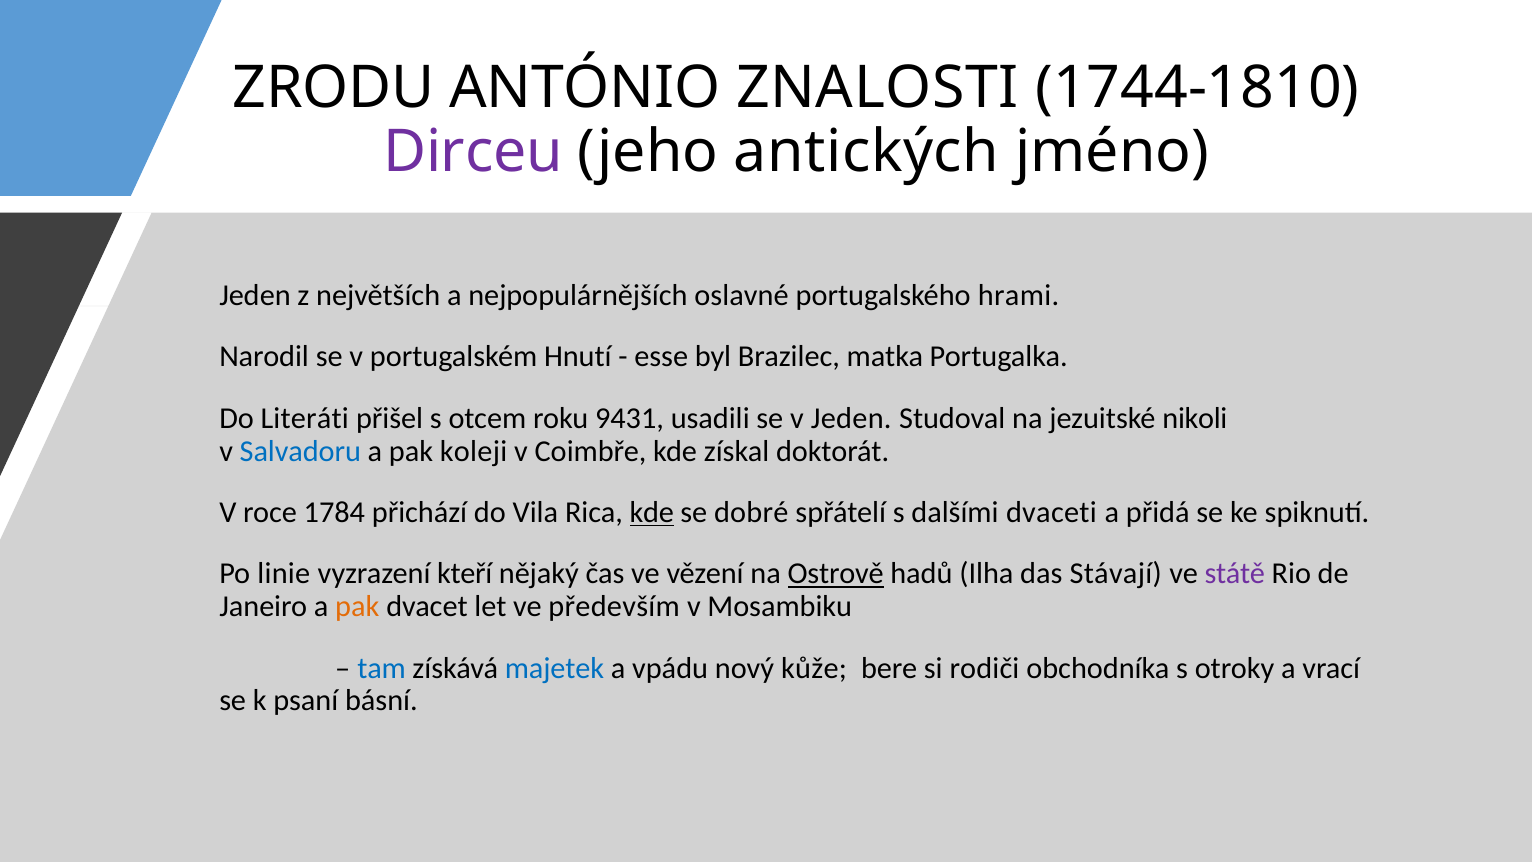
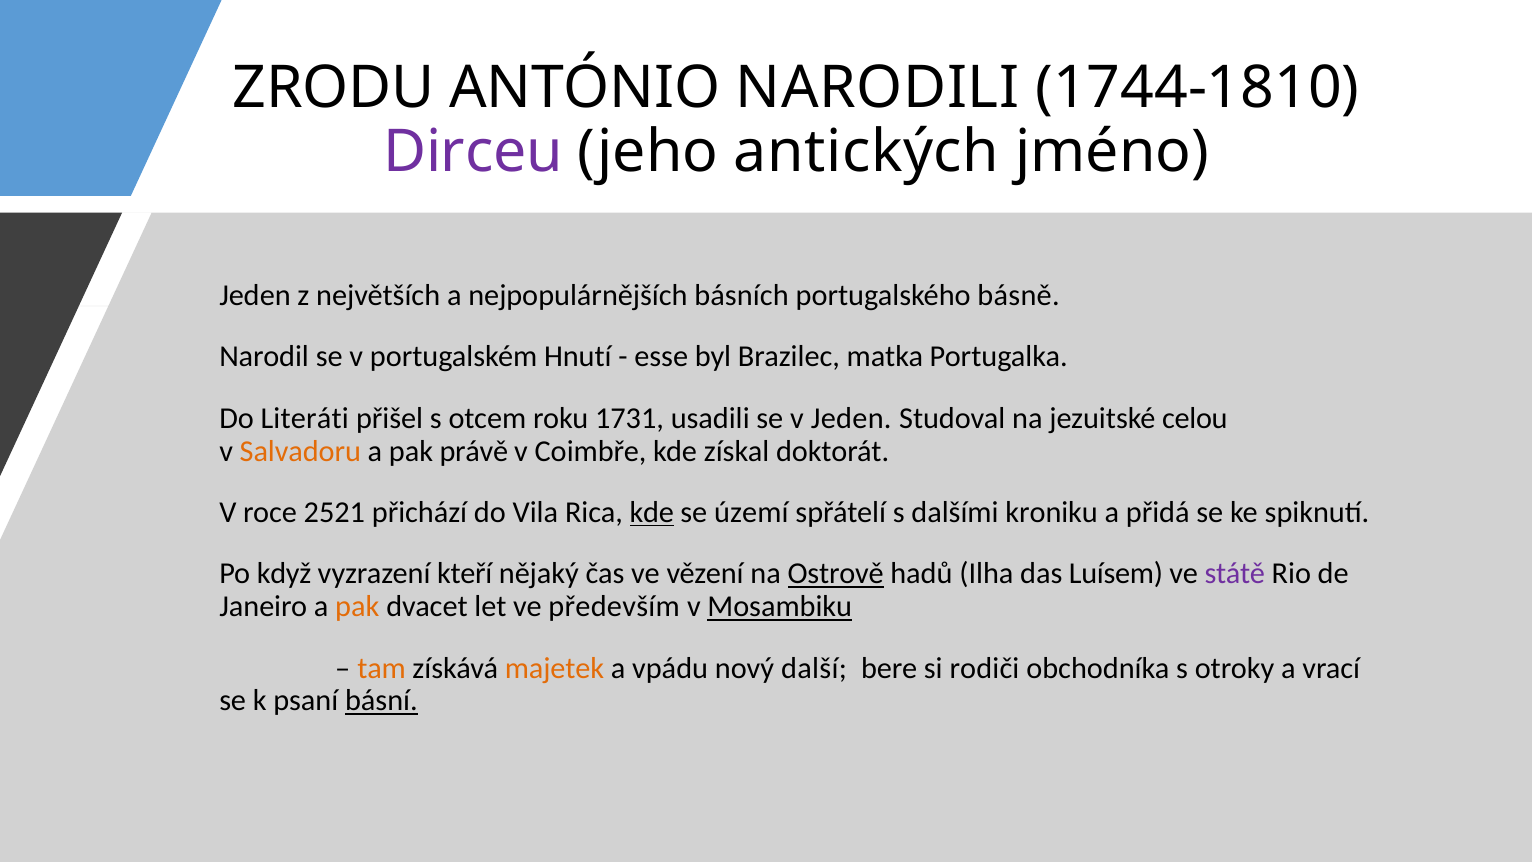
ZNALOSTI: ZNALOSTI -> NARODILI
oslavné: oslavné -> básních
hrami: hrami -> básně
9431: 9431 -> 1731
nikoli: nikoli -> celou
Salvadoru colour: blue -> orange
koleji: koleji -> právě
1784: 1784 -> 2521
dobré: dobré -> území
dvaceti: dvaceti -> kroniku
linie: linie -> když
Stávají: Stávají -> Luísem
Mosambiku underline: none -> present
tam colour: blue -> orange
majetek colour: blue -> orange
kůže: kůže -> další
básní underline: none -> present
